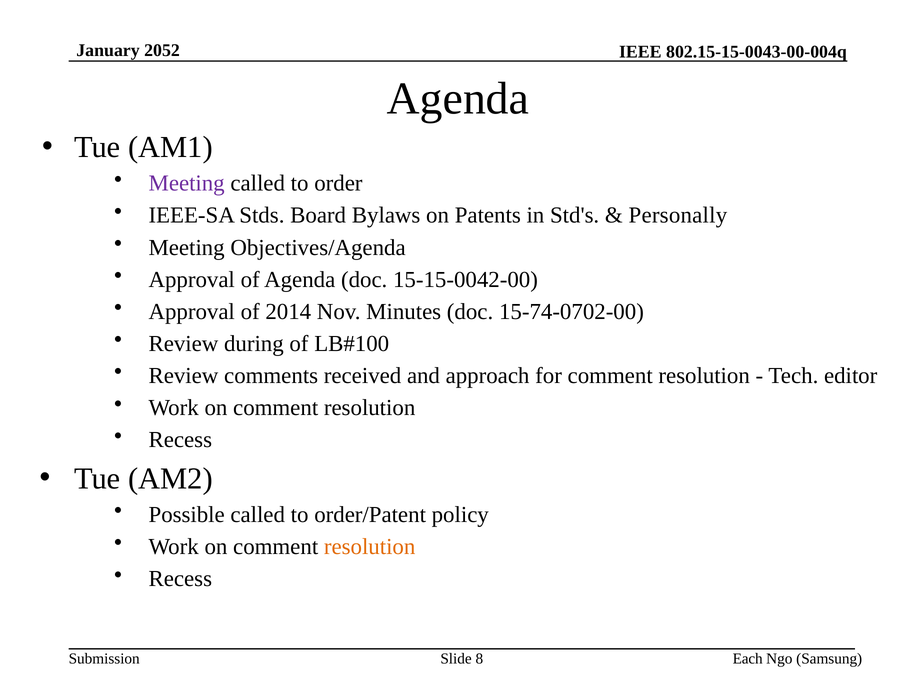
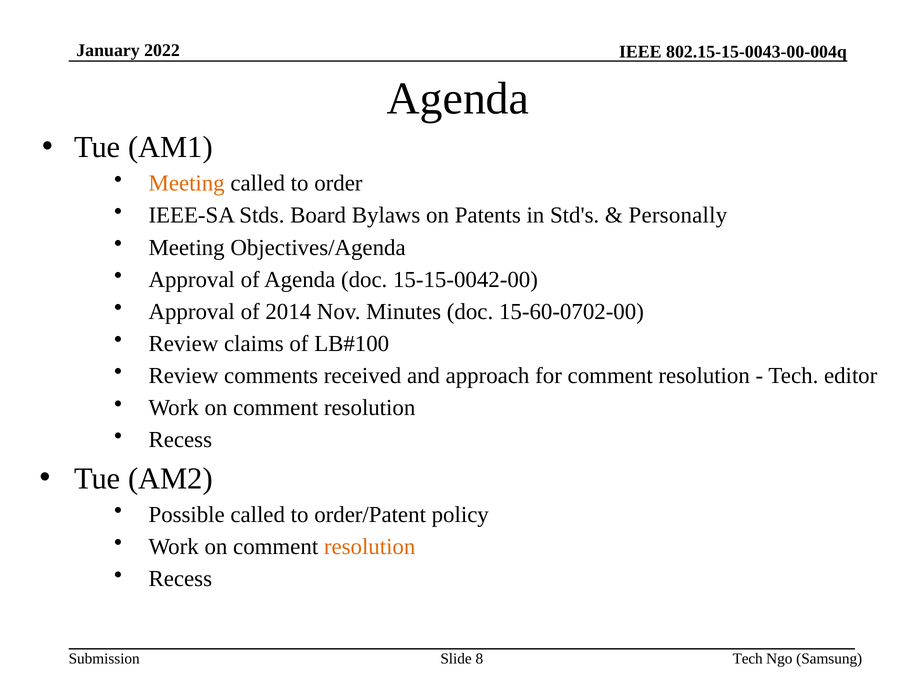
2052: 2052 -> 2022
Meeting at (187, 183) colour: purple -> orange
15-74-0702-00: 15-74-0702-00 -> 15-60-0702-00
during: during -> claims
8 Each: Each -> Tech
